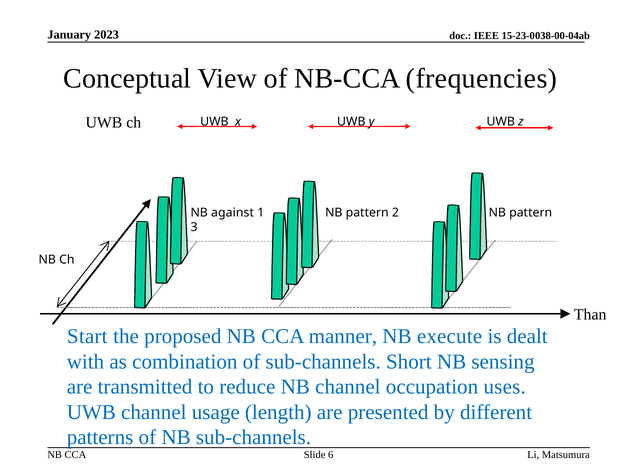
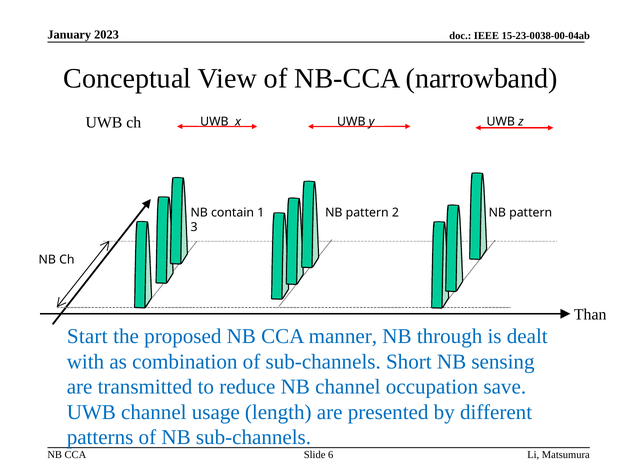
frequencies: frequencies -> narrowband
against: against -> contain
execute: execute -> through
uses: uses -> save
